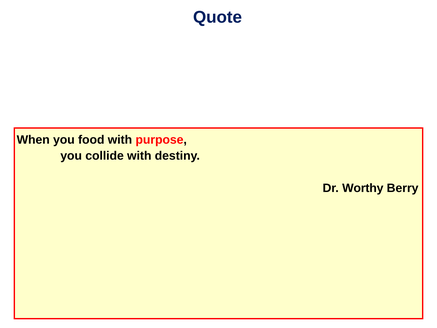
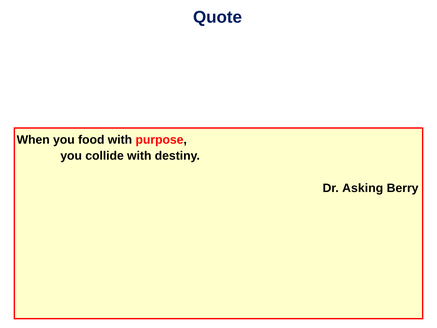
Worthy: Worthy -> Asking
